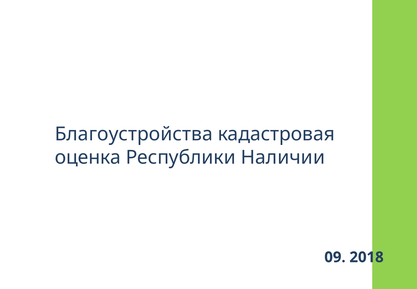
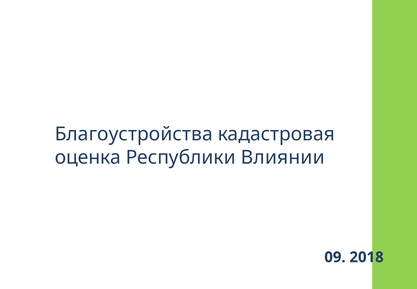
Наличии: Наличии -> Влиянии
